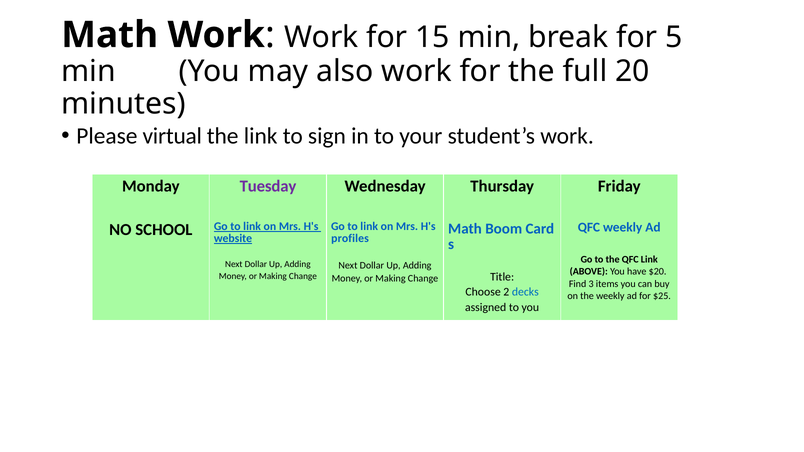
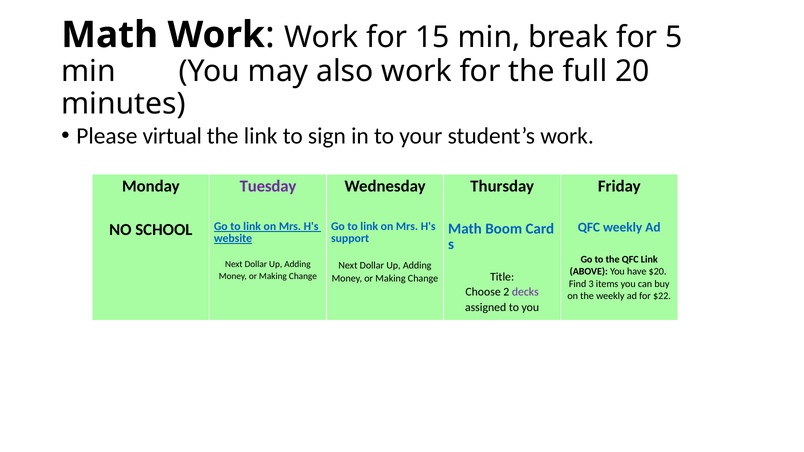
profiles: profiles -> support
decks colour: blue -> purple
$25: $25 -> $22
